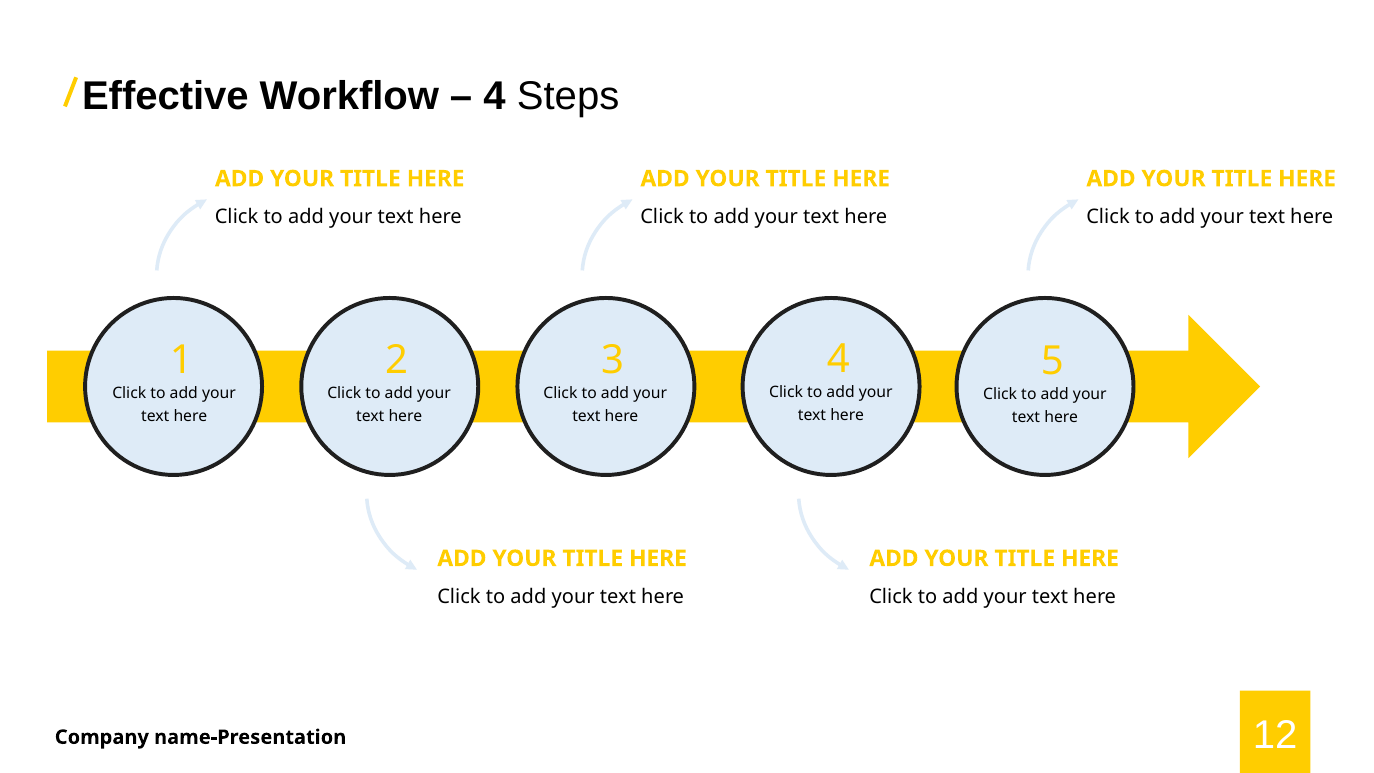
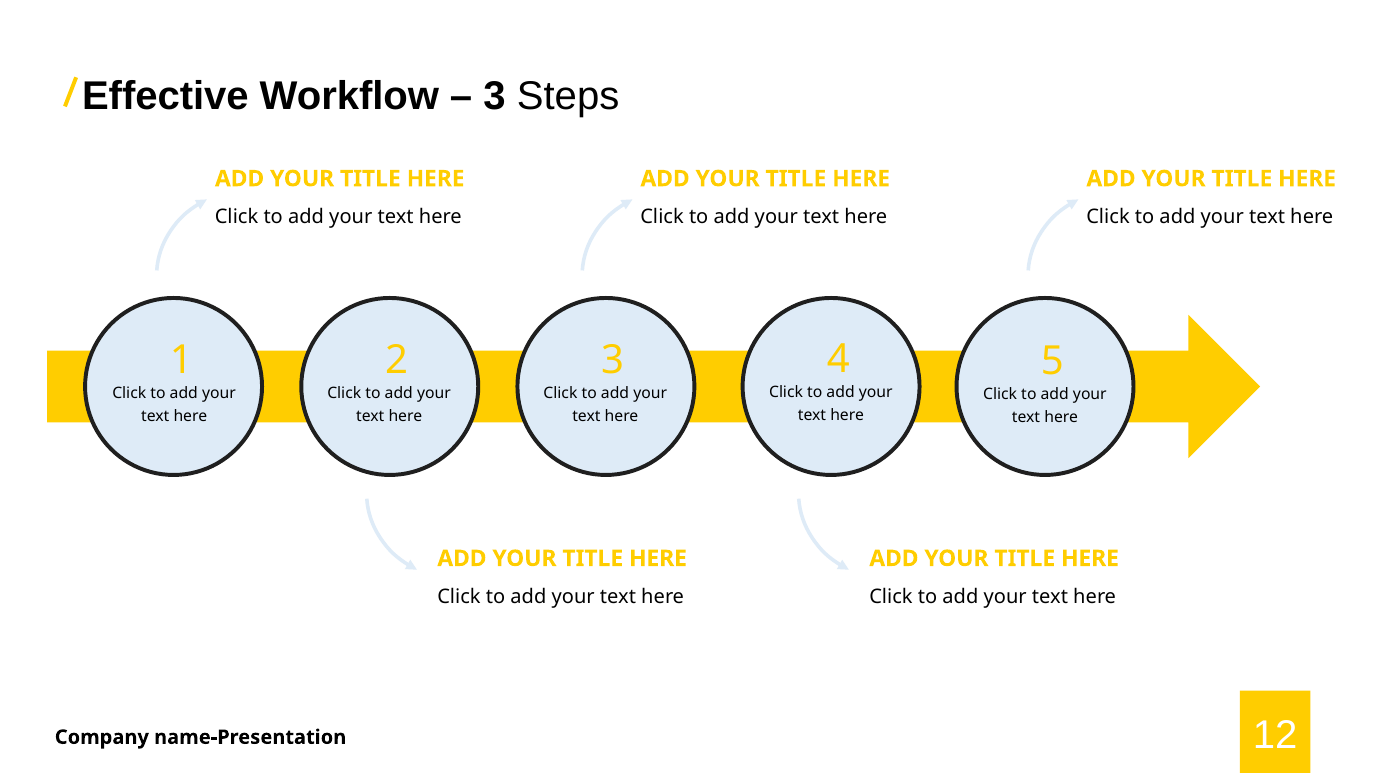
4 at (495, 96): 4 -> 3
